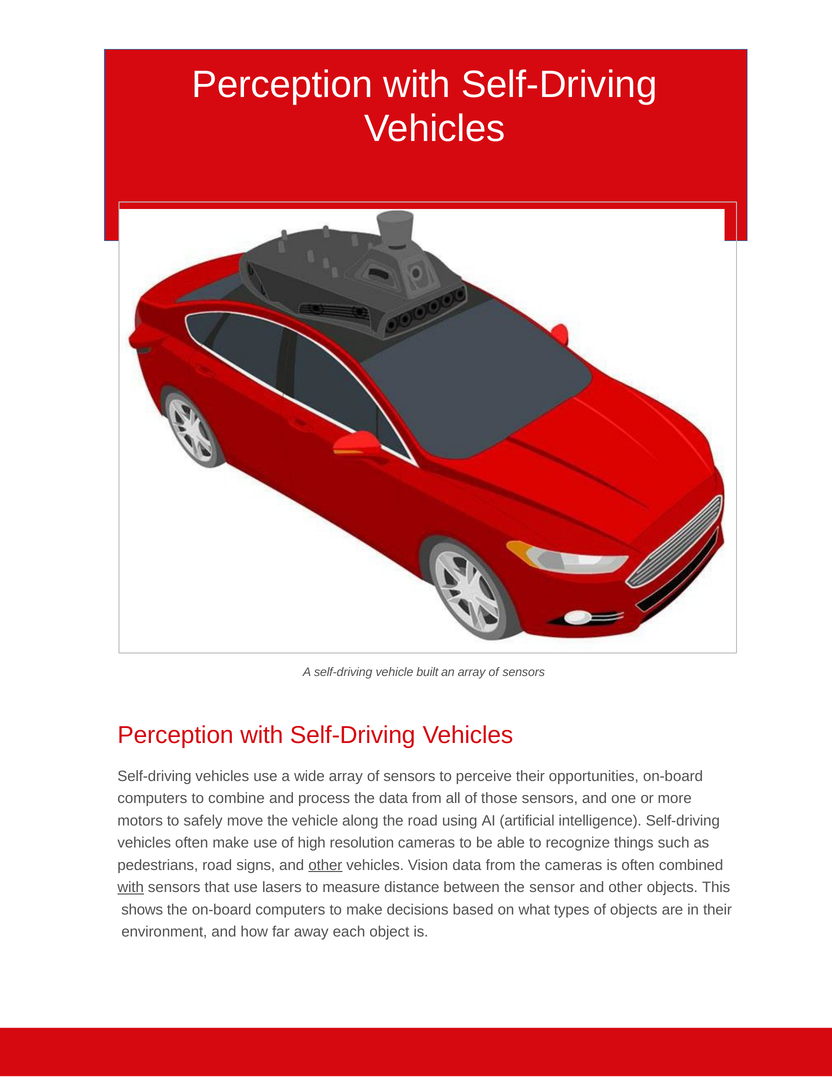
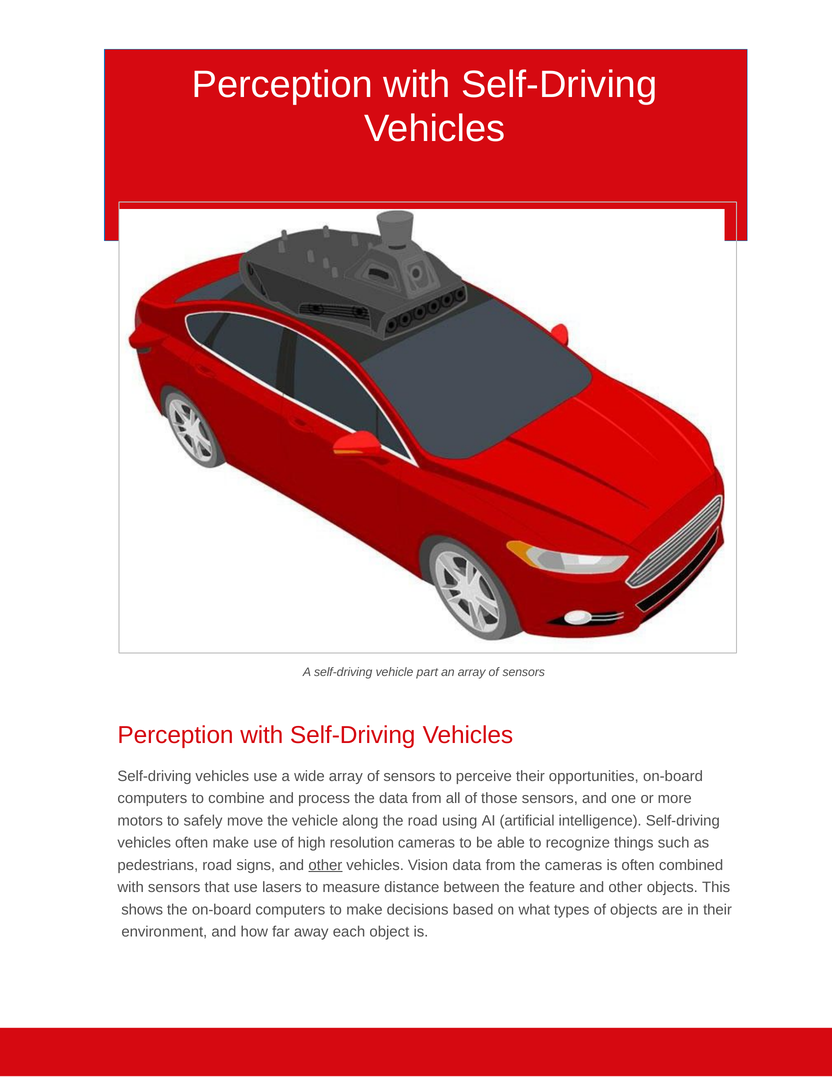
built: built -> part
with at (131, 887) underline: present -> none
sensor: sensor -> feature
